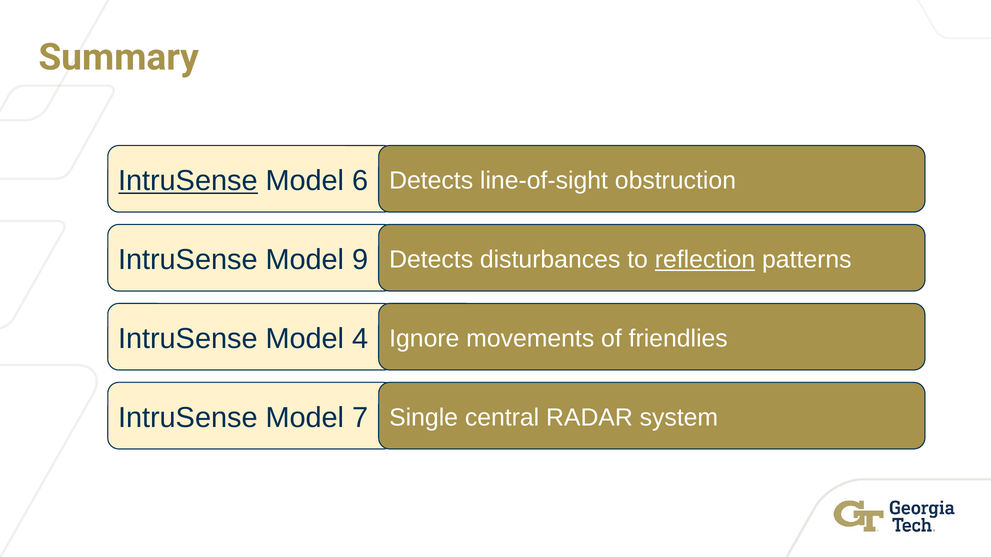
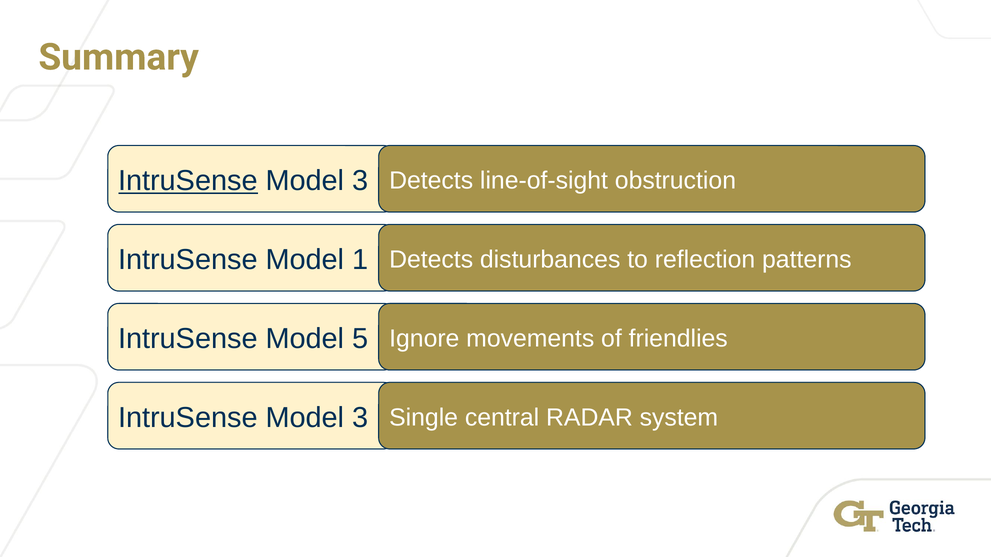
6 at (360, 181): 6 -> 3
9: 9 -> 1
reflection underline: present -> none
4: 4 -> 5
7 at (360, 418): 7 -> 3
